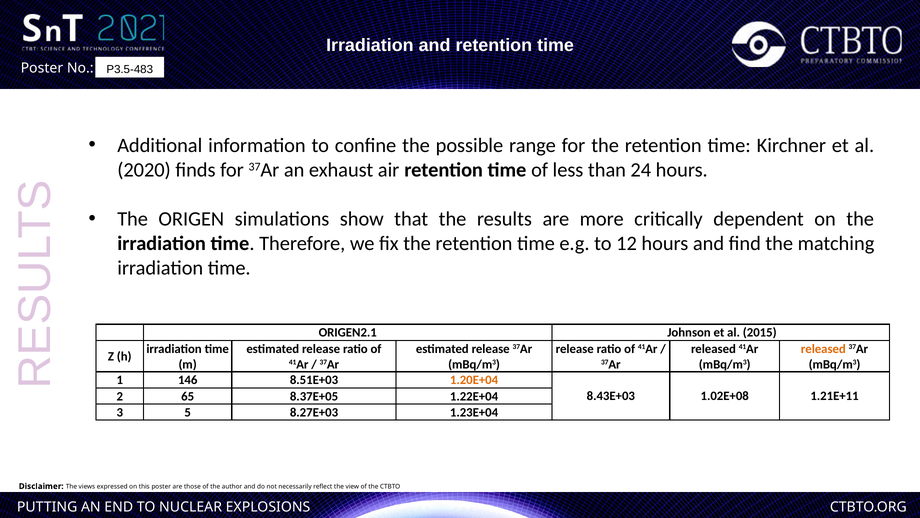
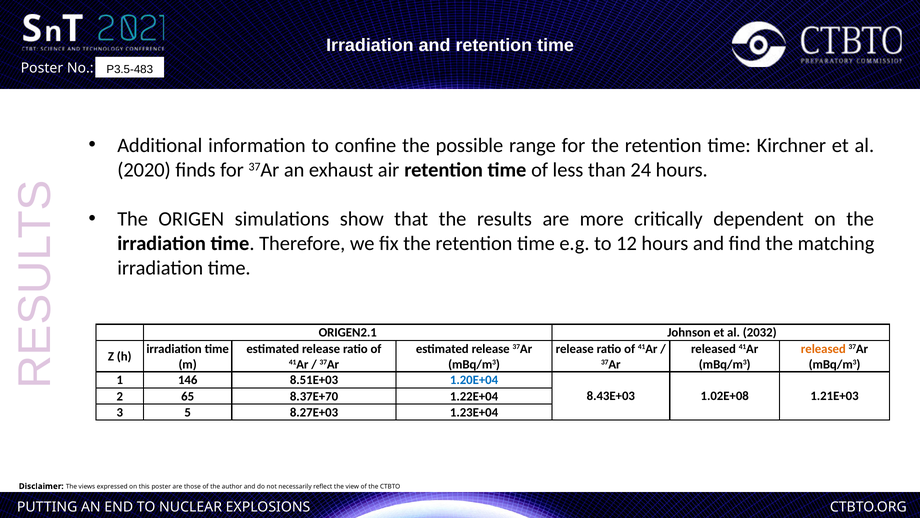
2015: 2015 -> 2032
1.20E+04 colour: orange -> blue
8.37E+05: 8.37E+05 -> 8.37E+70
1.21E+11: 1.21E+11 -> 1.21E+03
